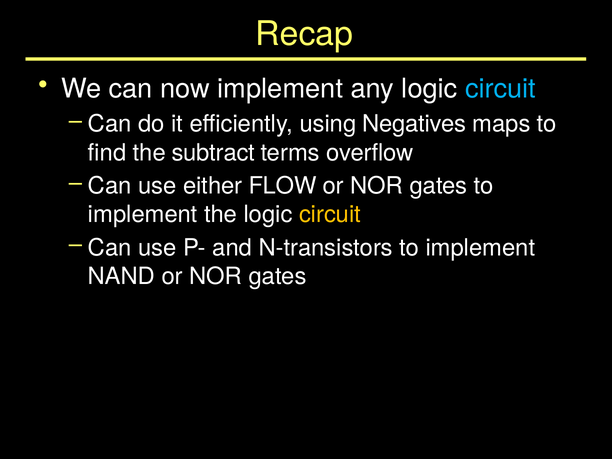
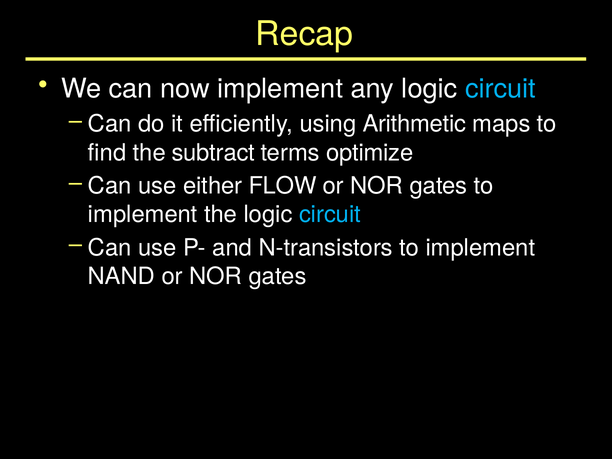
Negatives: Negatives -> Arithmetic
overflow: overflow -> optimize
circuit at (330, 215) colour: yellow -> light blue
